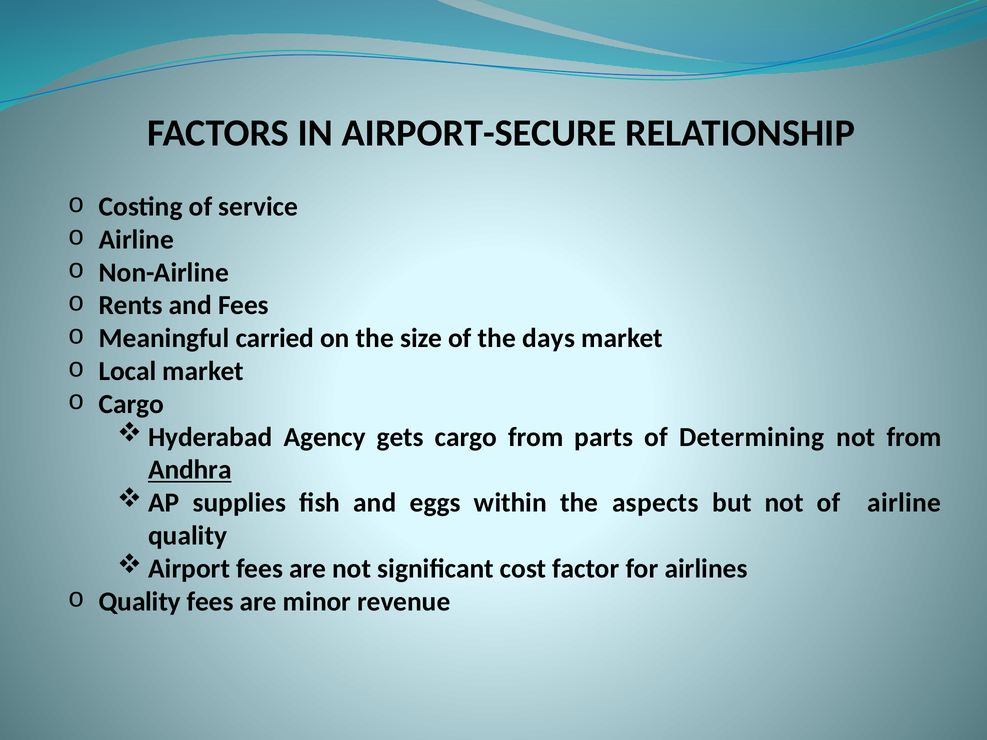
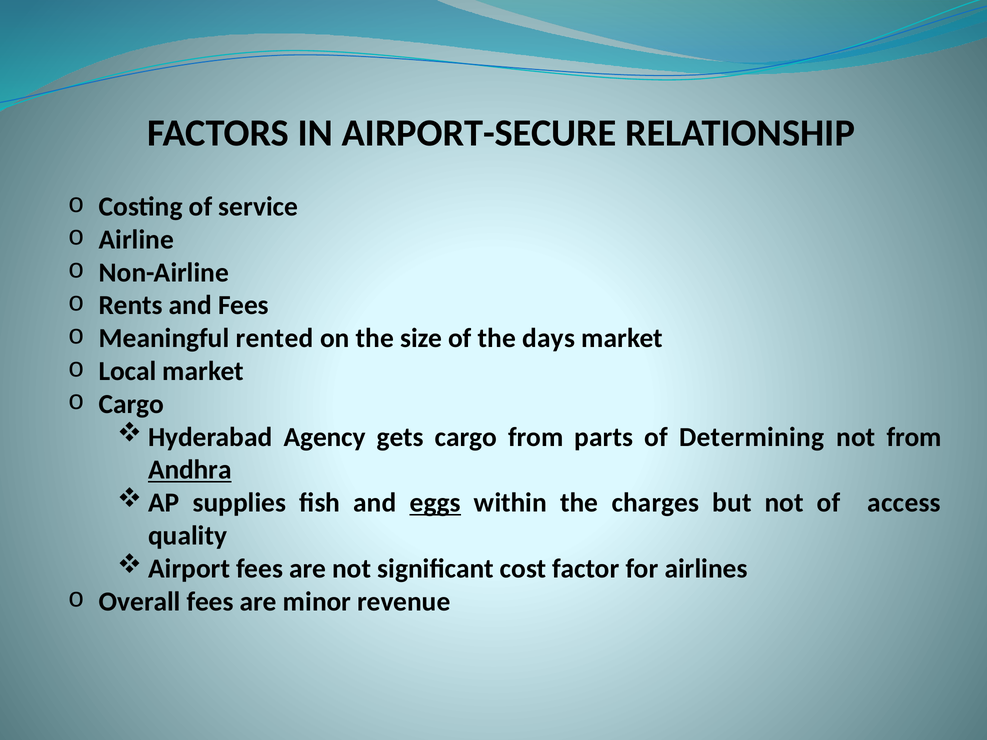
carried: carried -> rented
eggs underline: none -> present
aspects: aspects -> charges
of airline: airline -> access
Quality at (140, 602): Quality -> Overall
